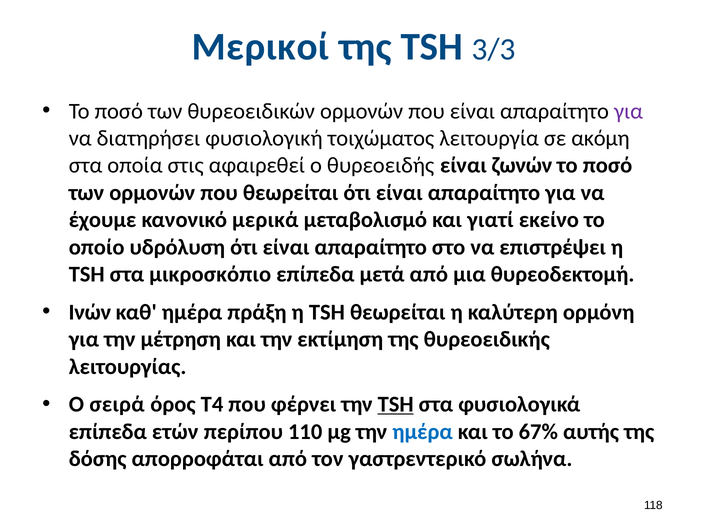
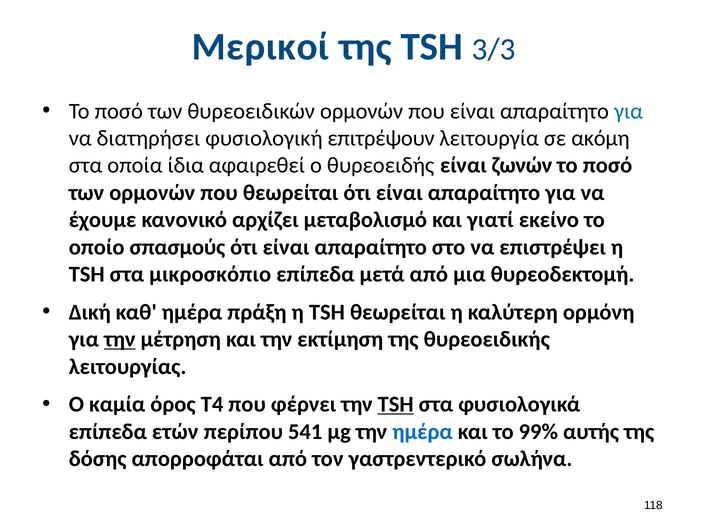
για at (628, 111) colour: purple -> blue
τοιχώματος: τοιχώματος -> επιτρέψουν
στις: στις -> ίδια
μερικά: μερικά -> αρχίζει
υδρόλυση: υδρόλυση -> σπασμούς
Ινών: Ινών -> Δική
την at (120, 339) underline: none -> present
σειρά: σειρά -> καμία
110: 110 -> 541
67%: 67% -> 99%
